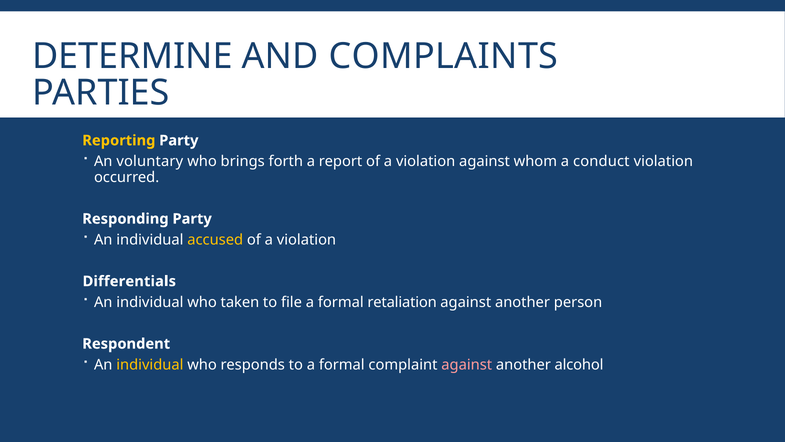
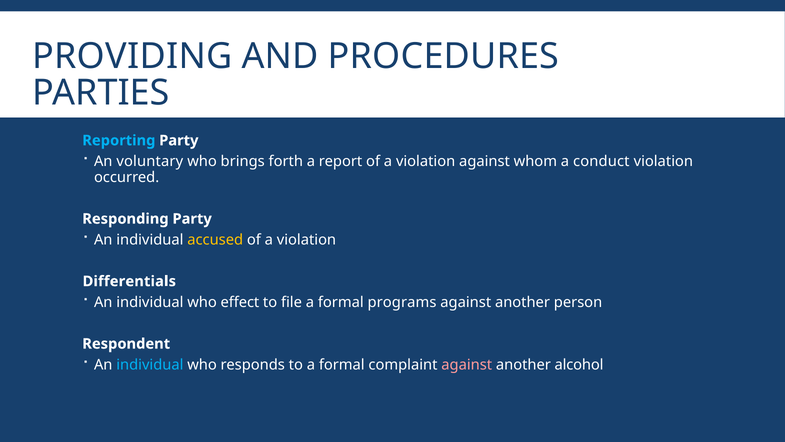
DETERMINE: DETERMINE -> PROVIDING
COMPLAINTS: COMPLAINTS -> PROCEDURES
Reporting colour: yellow -> light blue
taken: taken -> effect
retaliation: retaliation -> programs
individual at (150, 364) colour: yellow -> light blue
